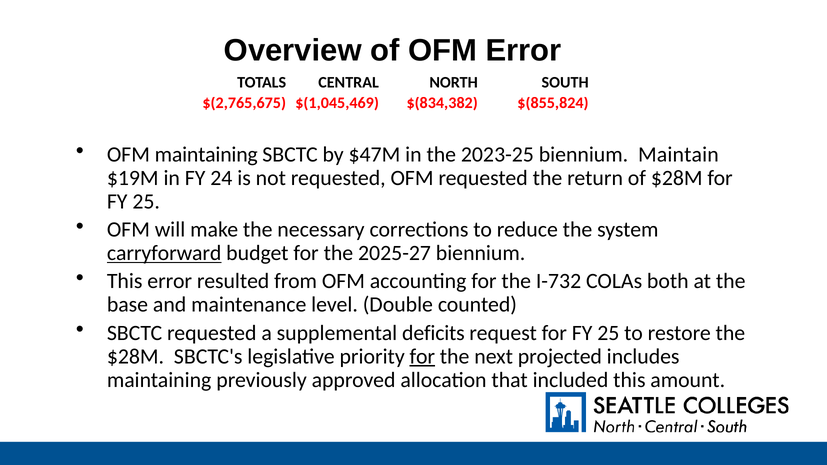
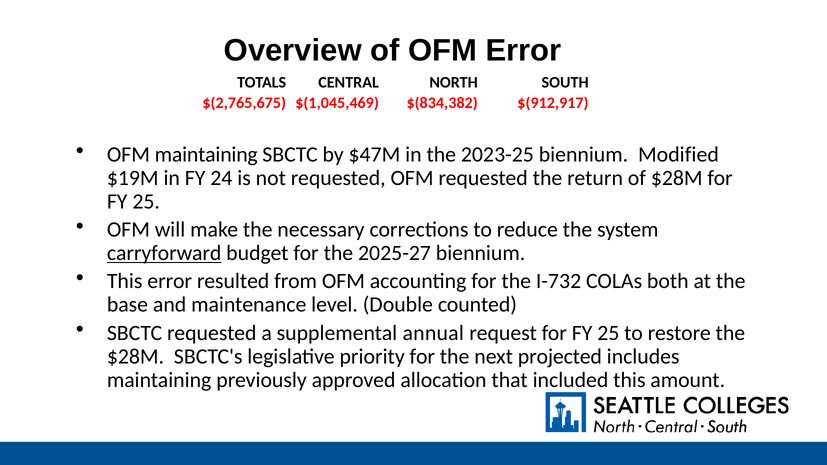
$(855,824: $(855,824 -> $(912,917
Maintain: Maintain -> Modified
deficits: deficits -> annual
for at (422, 357) underline: present -> none
